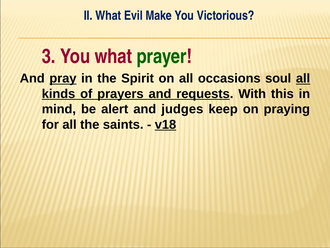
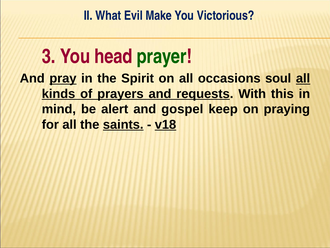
You what: what -> head
judges: judges -> gospel
saints underline: none -> present
